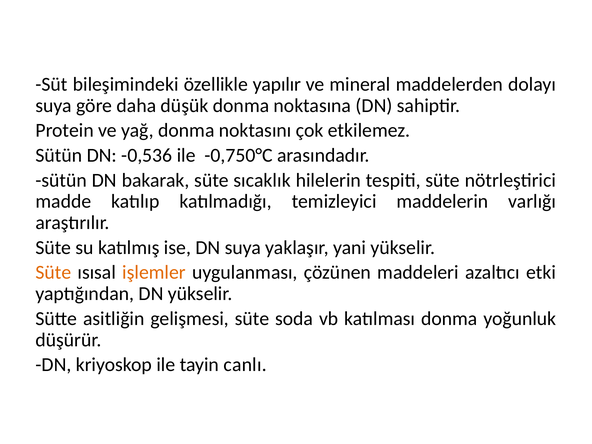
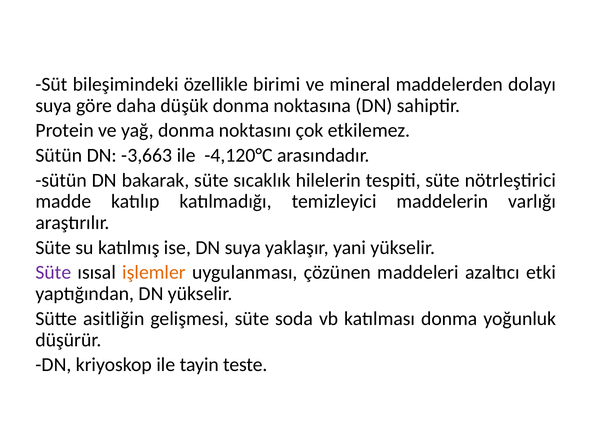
yapılır: yapılır -> birimi
-0,536: -0,536 -> -3,663
-0,750°C: -0,750°C -> -4,120°C
Süte at (53, 272) colour: orange -> purple
canlı: canlı -> teste
